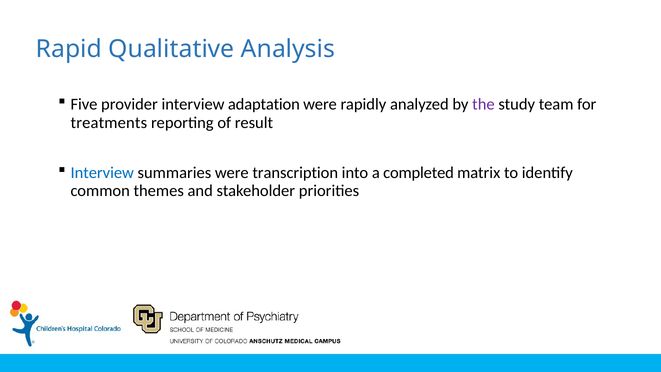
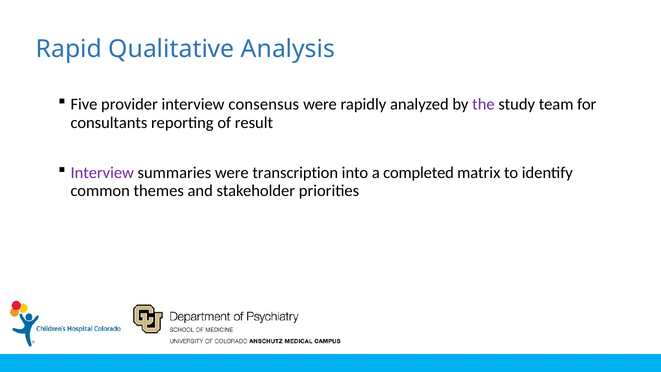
adaptation: adaptation -> consensus
treatments: treatments -> consultants
Interview at (102, 173) colour: blue -> purple
